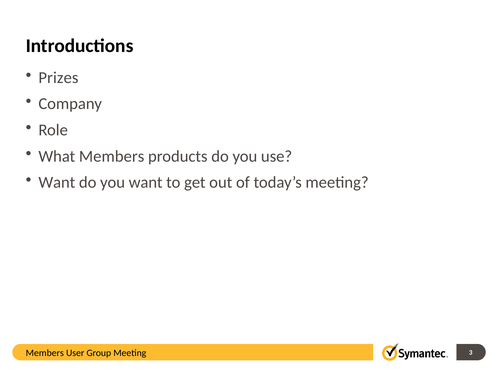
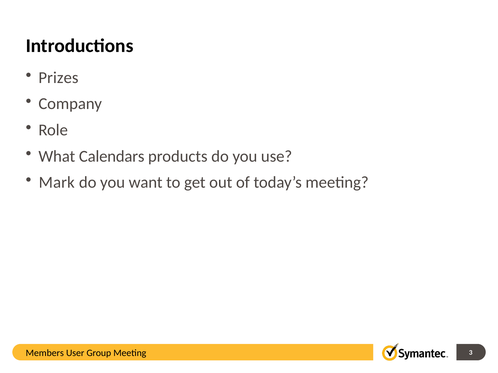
What Members: Members -> Calendars
Want at (57, 183): Want -> Mark
